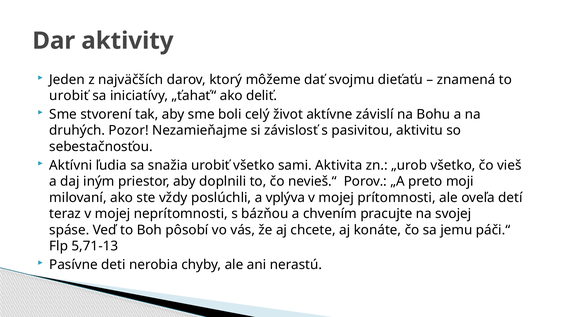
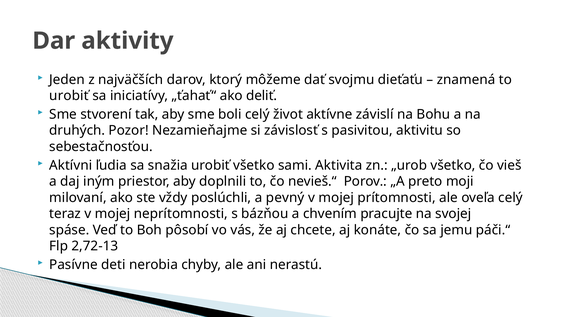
vplýva: vplýva -> pevný
oveľa detí: detí -> celý
5,71-13: 5,71-13 -> 2,72-13
